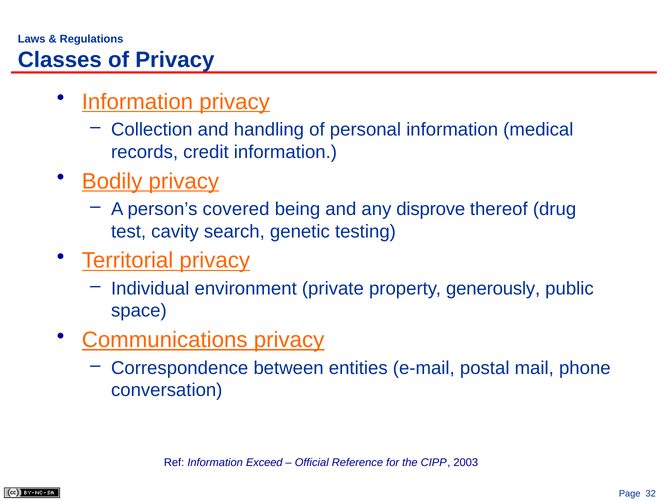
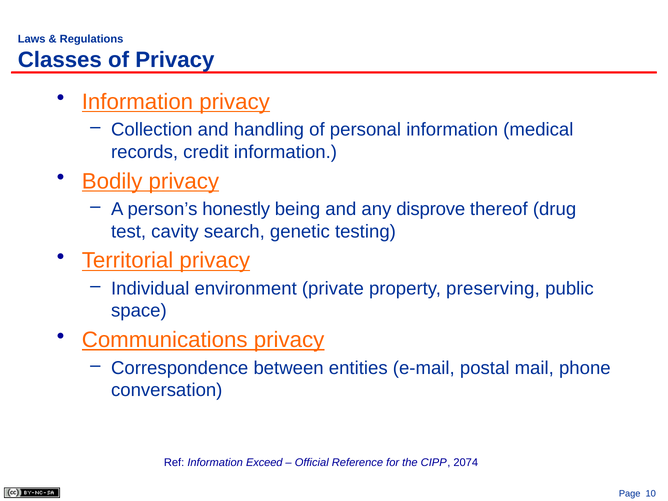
covered: covered -> honestly
generously: generously -> preserving
2003: 2003 -> 2074
32: 32 -> 10
